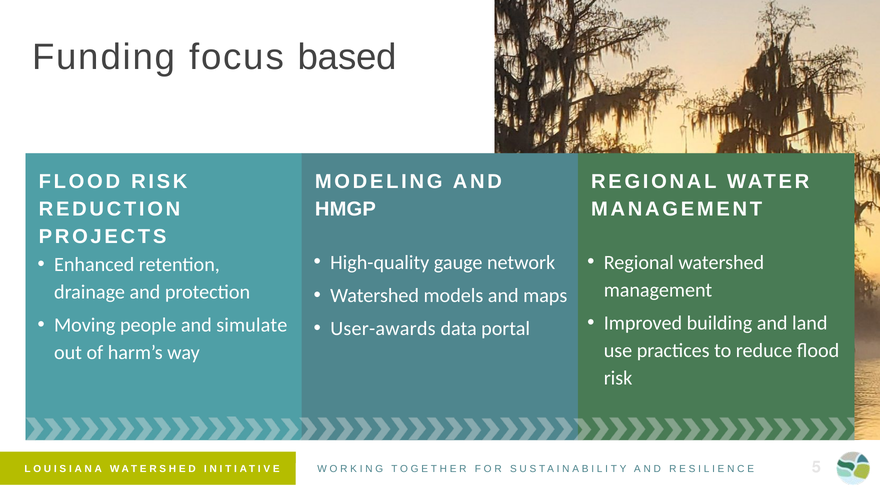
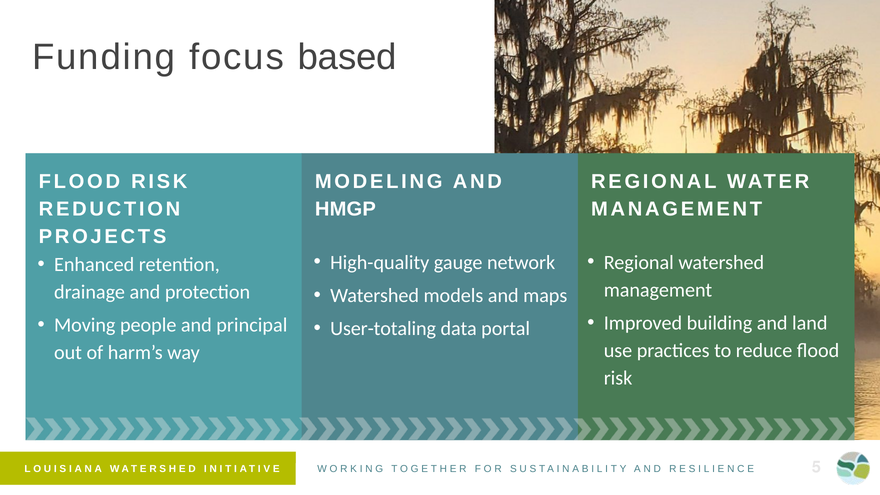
simulate: simulate -> principal
User-awards: User-awards -> User-totaling
